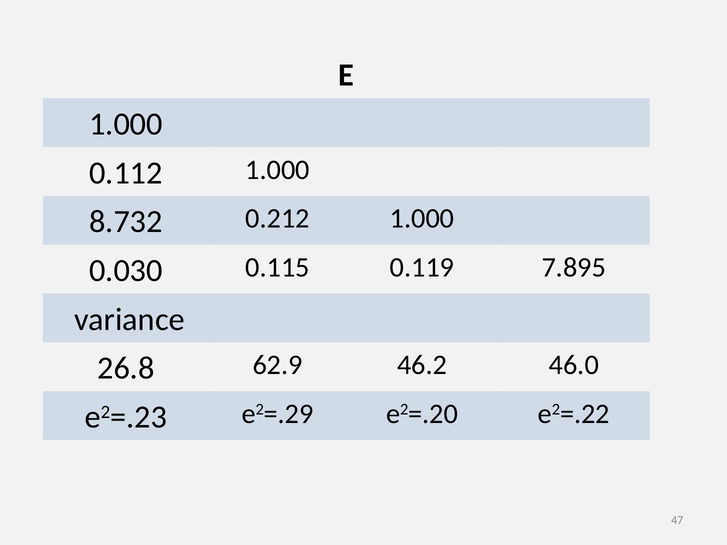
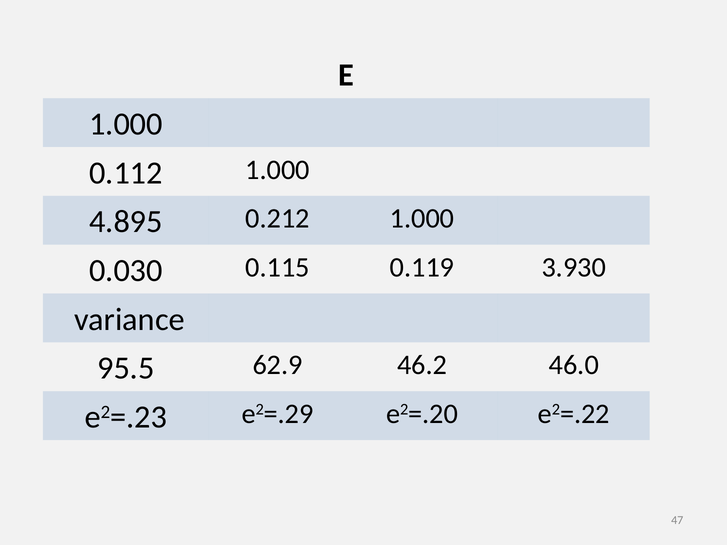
8.732: 8.732 -> 4.895
7.895: 7.895 -> 3.930
26.8: 26.8 -> 95.5
